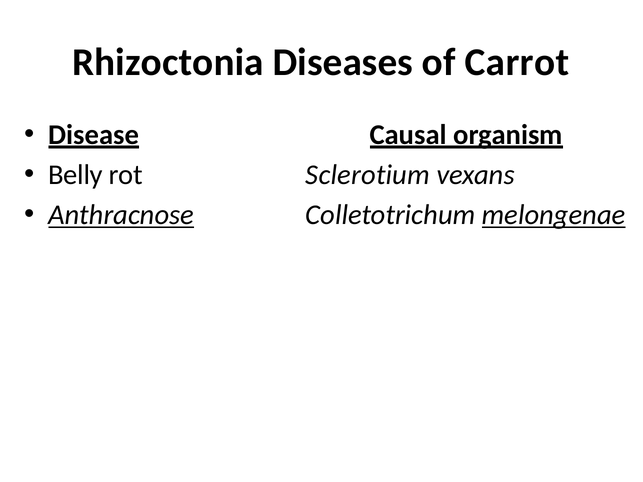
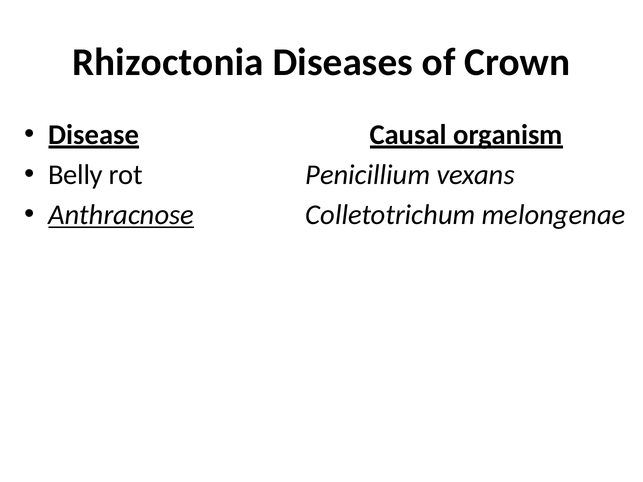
Carrot: Carrot -> Crown
Sclerotium: Sclerotium -> Penicillium
melongenae underline: present -> none
